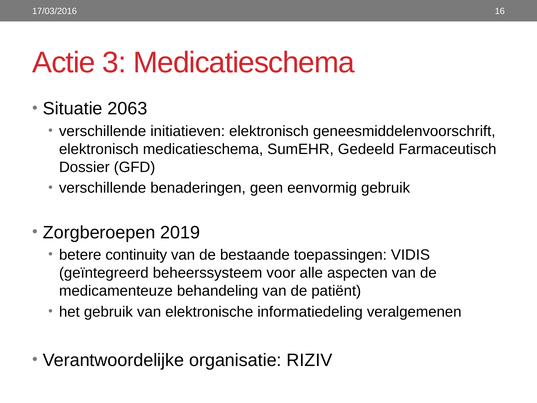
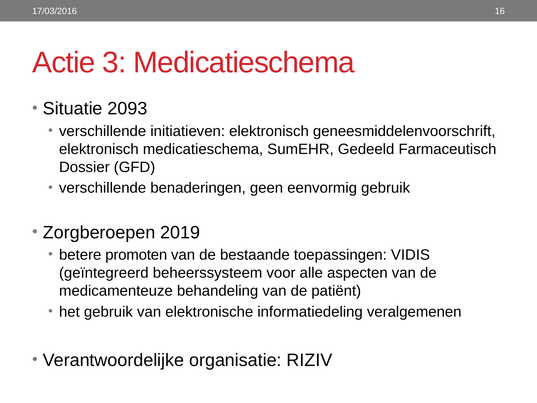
2063: 2063 -> 2093
continuity: continuity -> promoten
